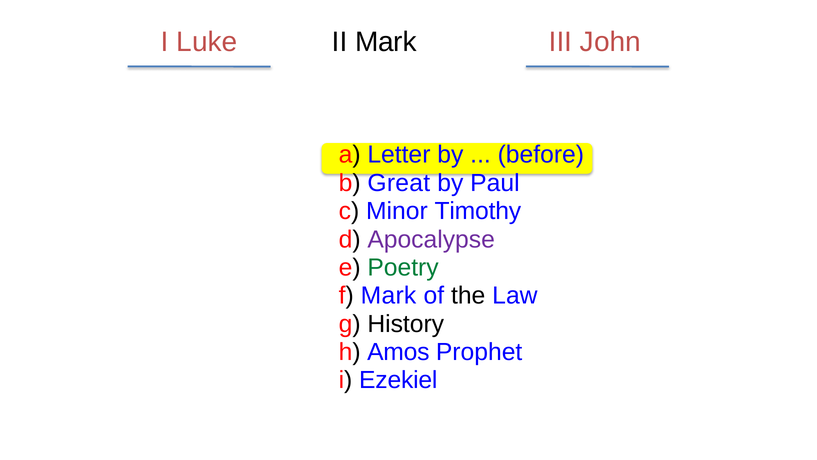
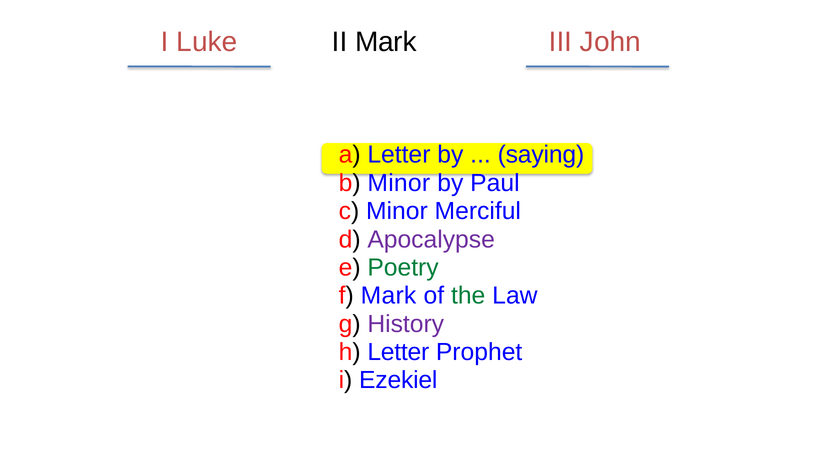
before: before -> saying
b Great: Great -> Minor
Timothy: Timothy -> Merciful
the colour: black -> green
History colour: black -> purple
h Amos: Amos -> Letter
